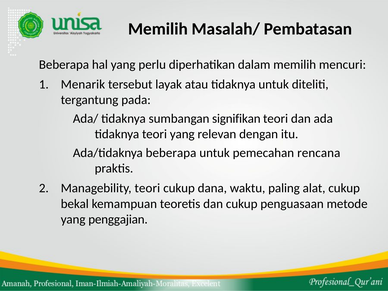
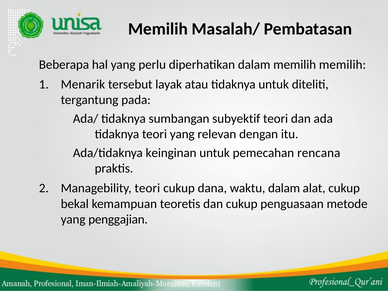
memilih mencuri: mencuri -> memilih
signifikan: signifikan -> subyektif
Ada/tidaknya beberapa: beberapa -> keinginan
waktu paling: paling -> dalam
